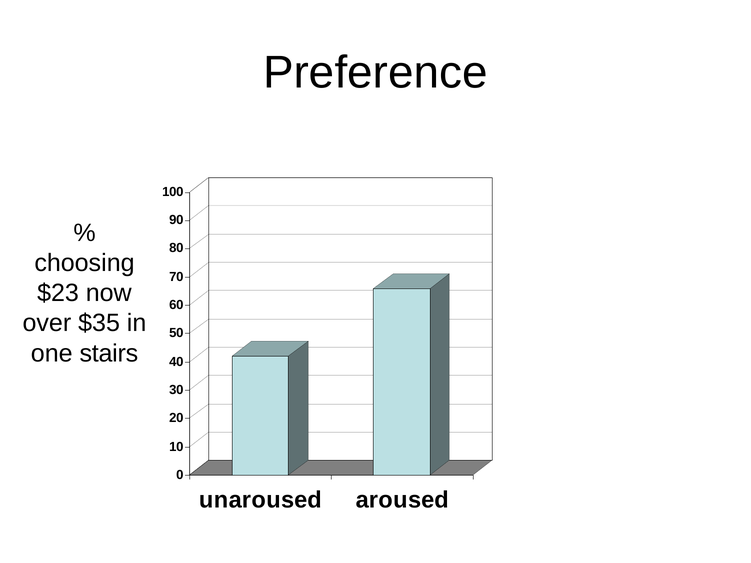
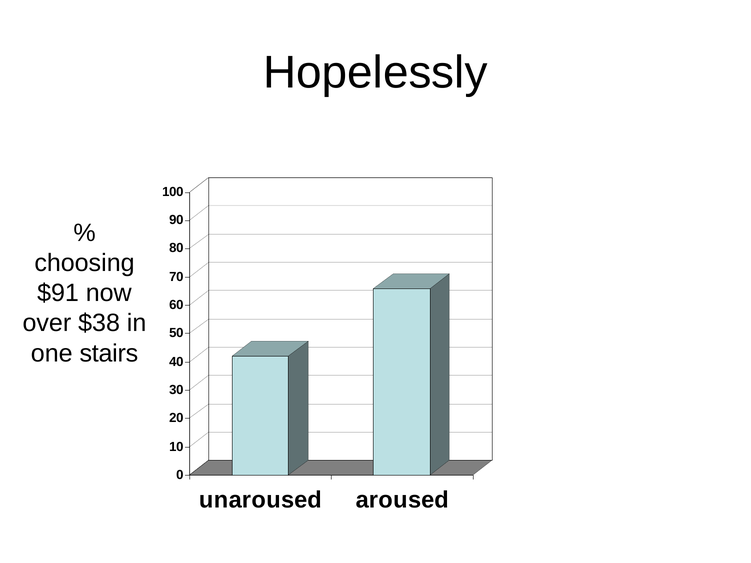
Preference: Preference -> Hopelessly
$23: $23 -> $91
$35: $35 -> $38
